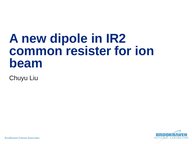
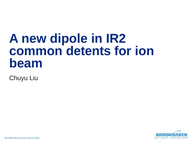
resister: resister -> detents
